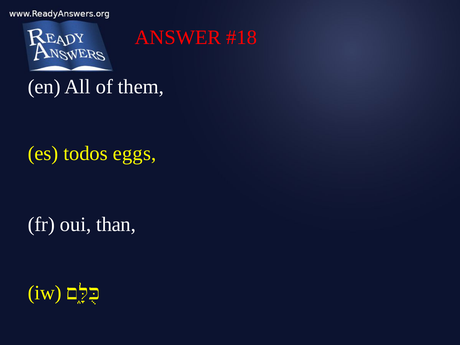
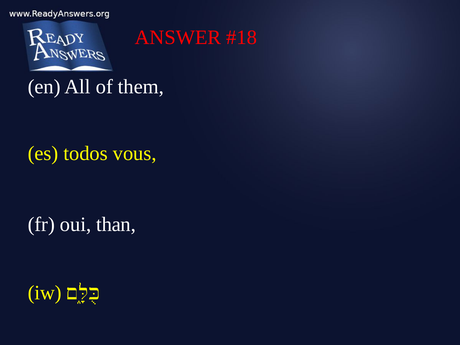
eggs: eggs -> vous
